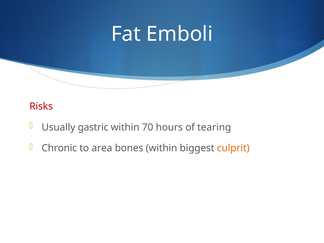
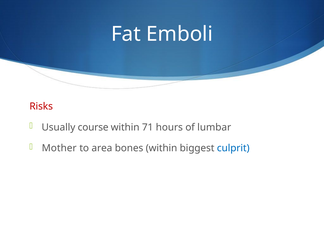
gastric: gastric -> course
70: 70 -> 71
tearing: tearing -> lumbar
Chronic: Chronic -> Mother
culprit colour: orange -> blue
